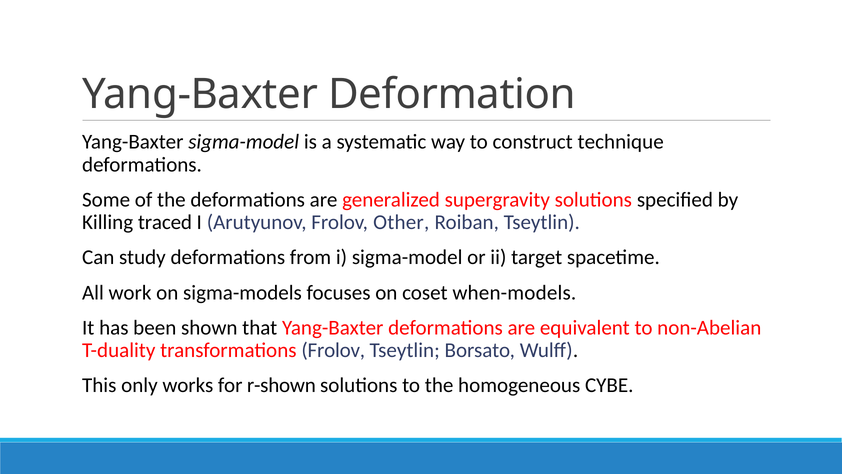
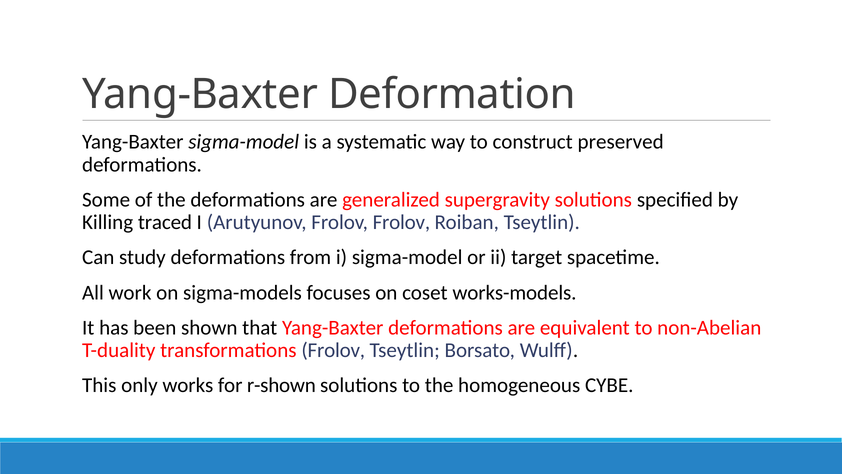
technique: technique -> preserved
Frolov Other: Other -> Frolov
when-models: when-models -> works-models
